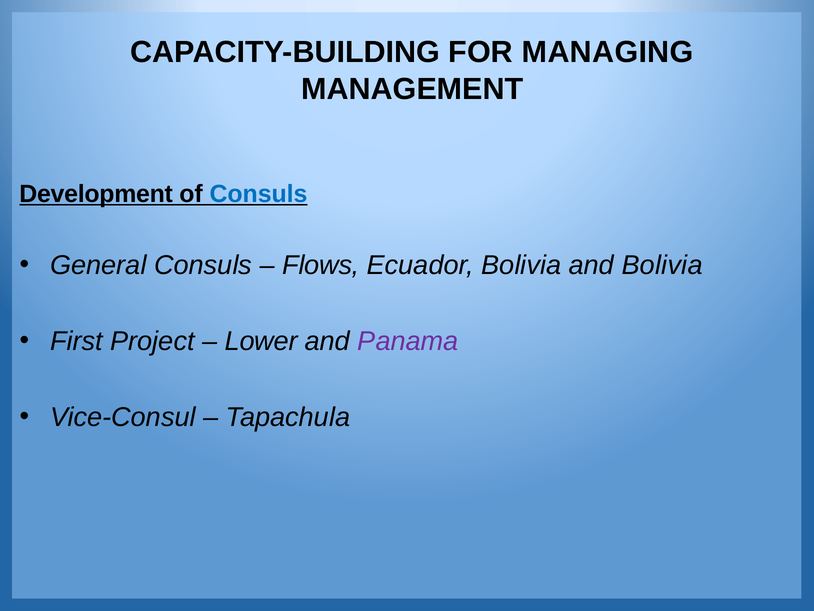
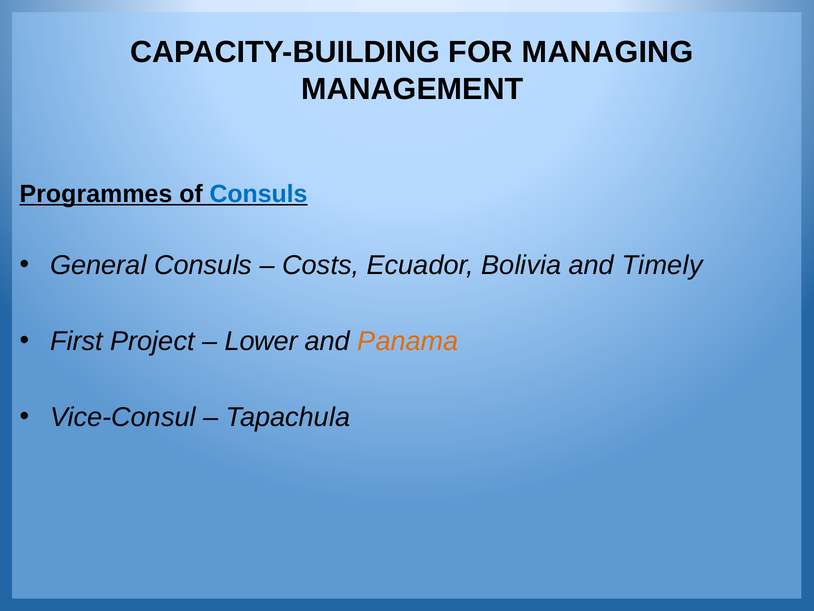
Development: Development -> Programmes
Flows: Flows -> Costs
and Bolivia: Bolivia -> Timely
Panama colour: purple -> orange
